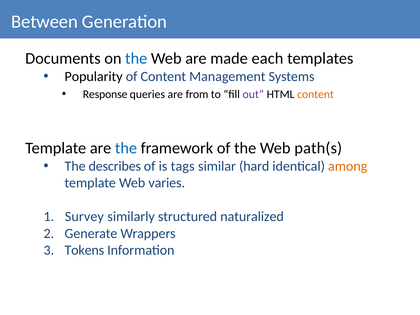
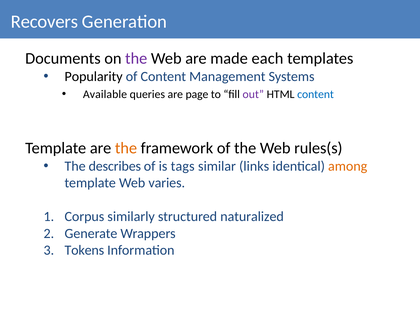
Between: Between -> Recovers
the at (136, 59) colour: blue -> purple
Response: Response -> Available
from: from -> page
content at (316, 94) colour: orange -> blue
the at (126, 148) colour: blue -> orange
path(s: path(s -> rules(s
hard: hard -> links
Survey: Survey -> Corpus
